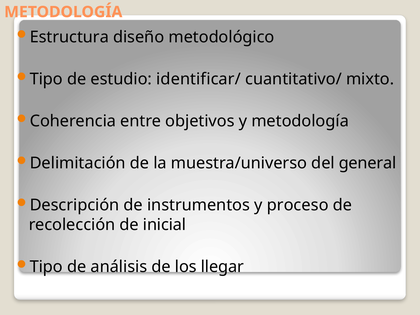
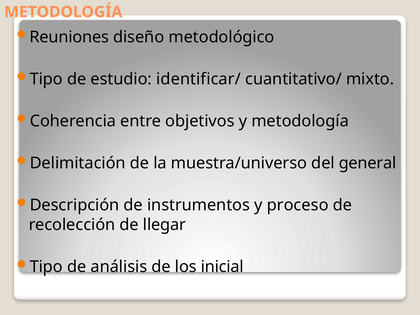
Estructura: Estructura -> Reuniones
inicial: inicial -> llegar
llegar: llegar -> inicial
